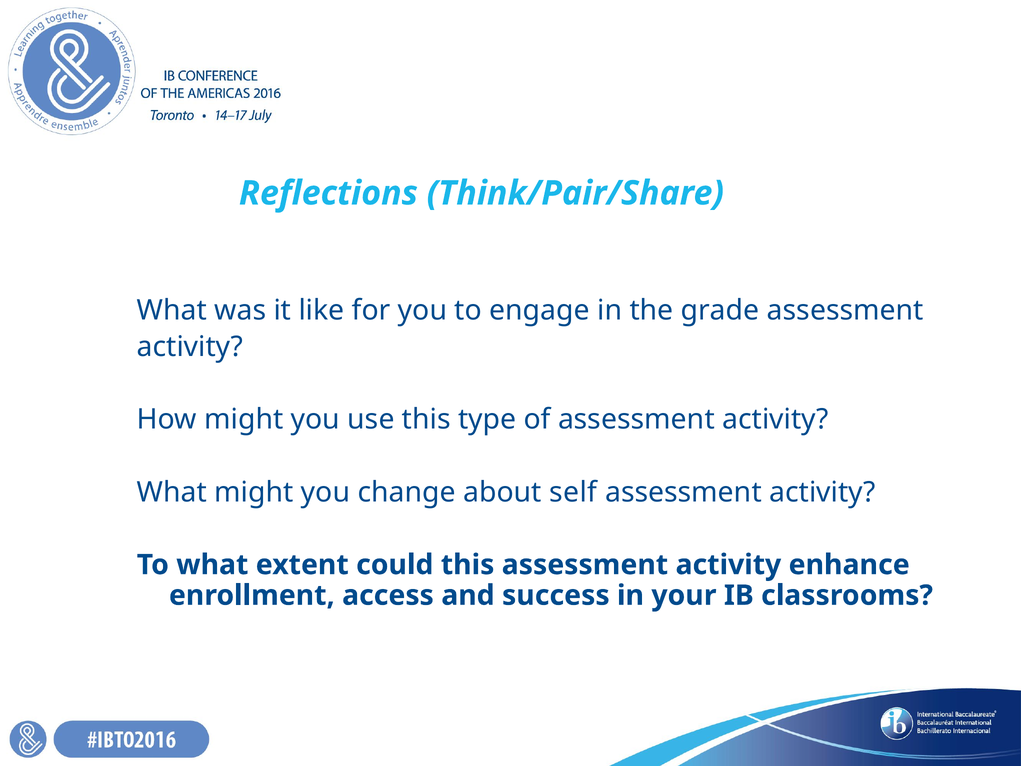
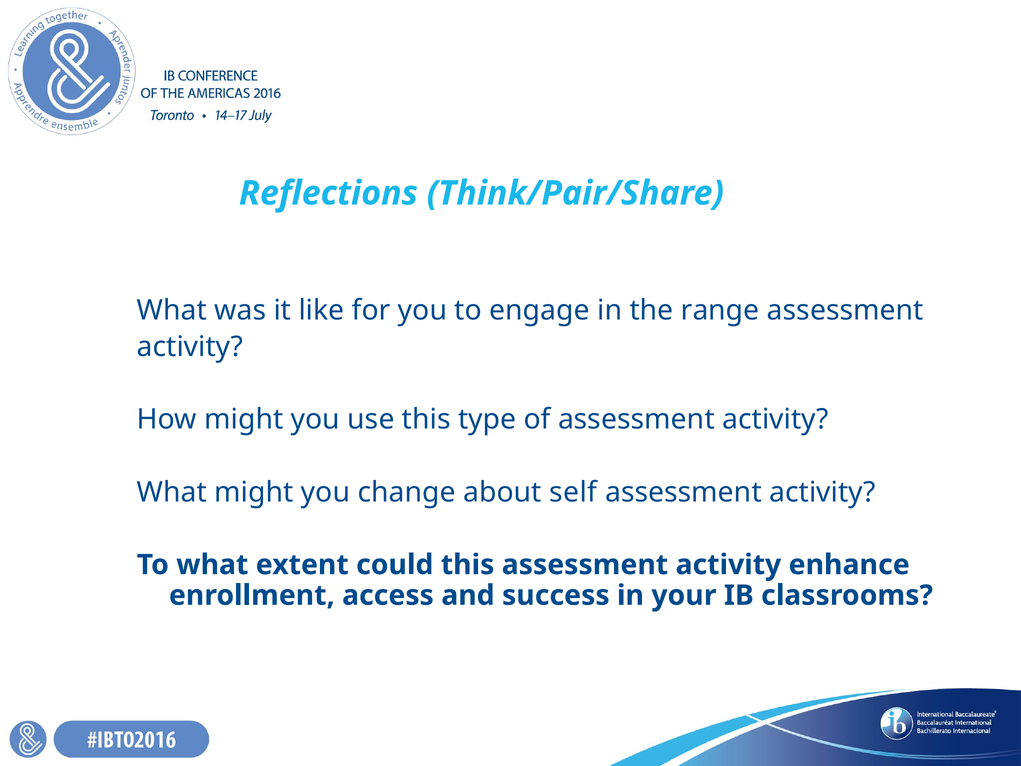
grade: grade -> range
